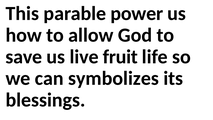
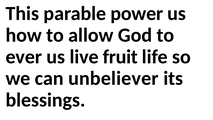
save: save -> ever
symbolizes: symbolizes -> unbeliever
